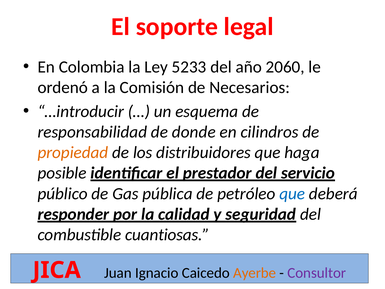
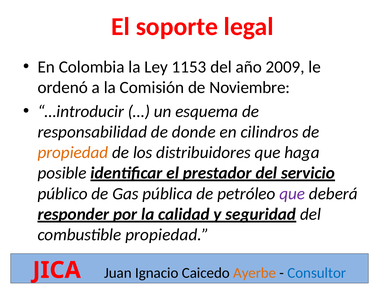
5233: 5233 -> 1153
2060: 2060 -> 2009
Necesarios: Necesarios -> Noviembre
que at (292, 193) colour: blue -> purple
combustible cuantiosas: cuantiosas -> propiedad
Consultor colour: purple -> blue
